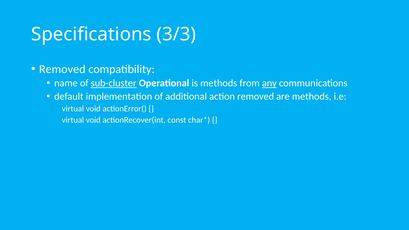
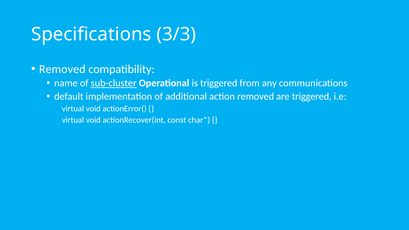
is methods: methods -> triggered
any underline: present -> none
are methods: methods -> triggered
